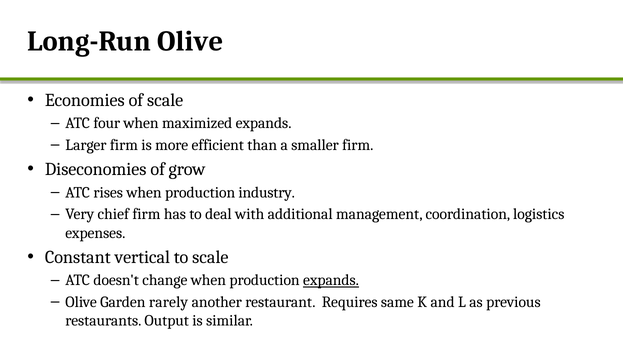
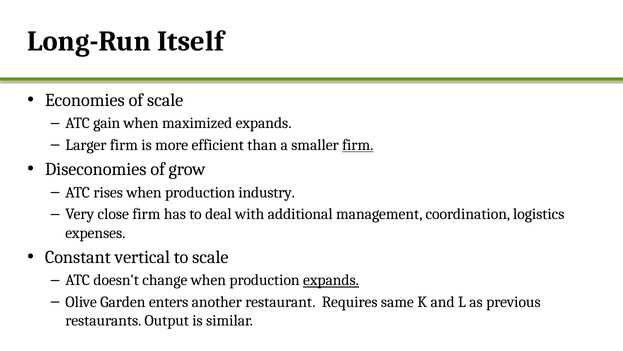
Long-Run Olive: Olive -> Itself
four: four -> gain
firm at (358, 145) underline: none -> present
chief: chief -> close
rarely: rarely -> enters
